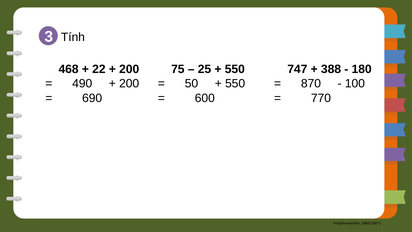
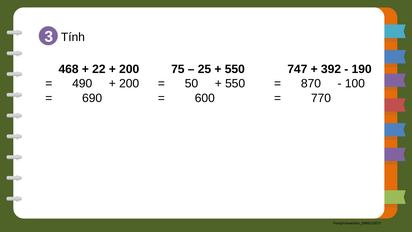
388: 388 -> 392
180: 180 -> 190
